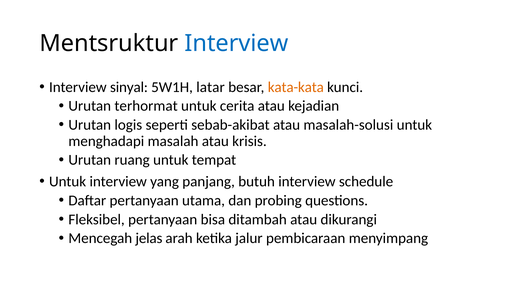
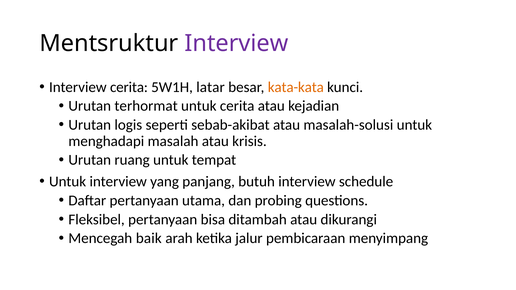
Interview at (236, 43) colour: blue -> purple
Interview sinyal: sinyal -> cerita
jelas: jelas -> baik
